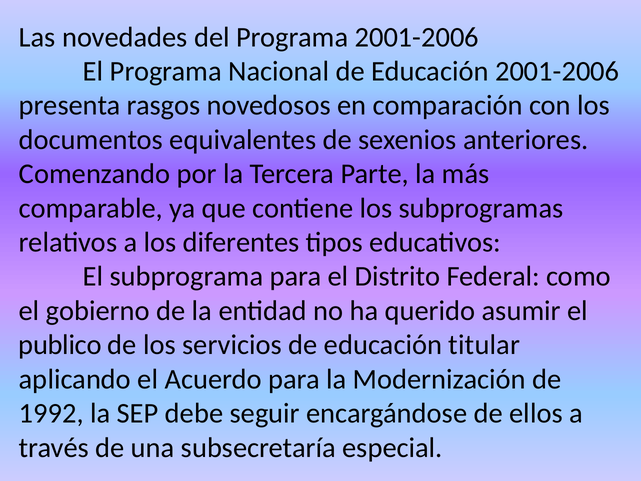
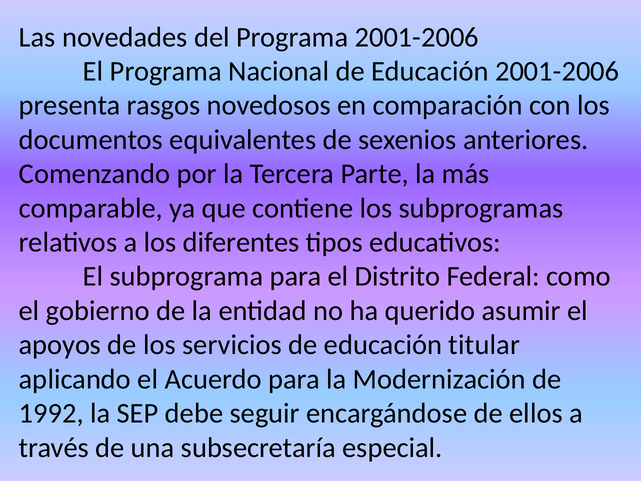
publico: publico -> apoyos
